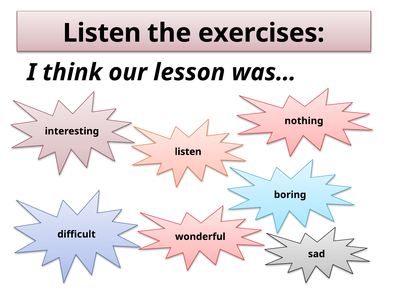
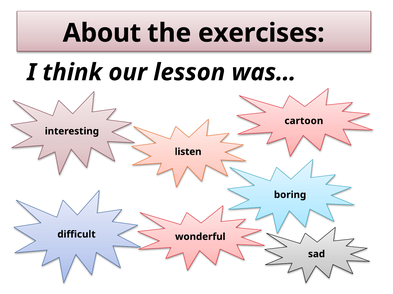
Listen at (102, 33): Listen -> About
nothing: nothing -> cartoon
